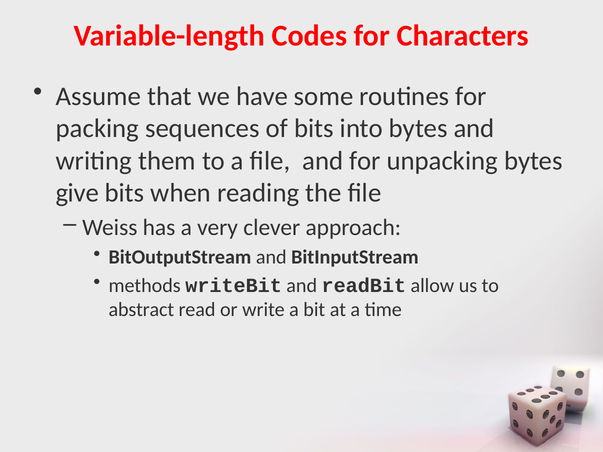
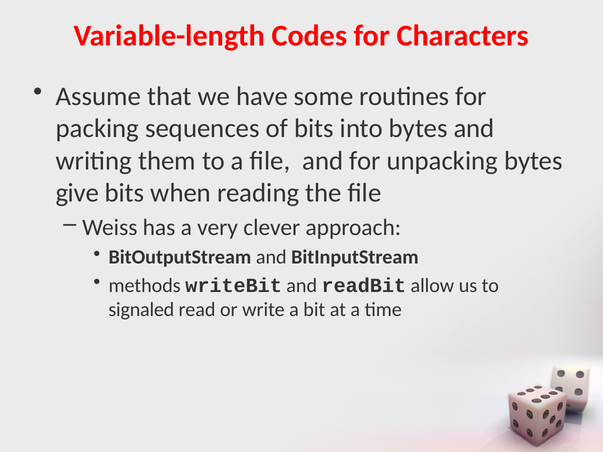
abstract: abstract -> signaled
